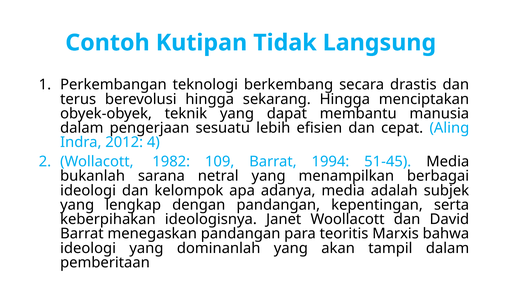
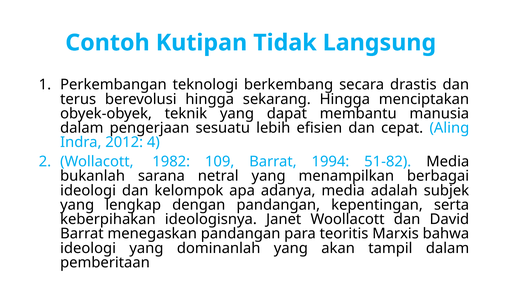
51-45: 51-45 -> 51-82
